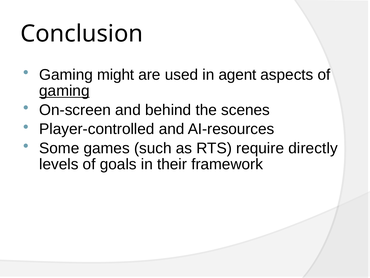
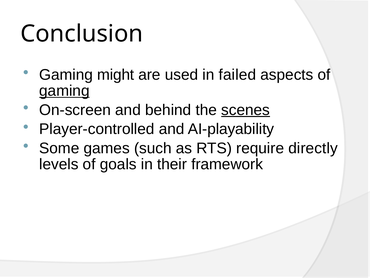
agent: agent -> failed
scenes underline: none -> present
AI-resources: AI-resources -> AI-playability
